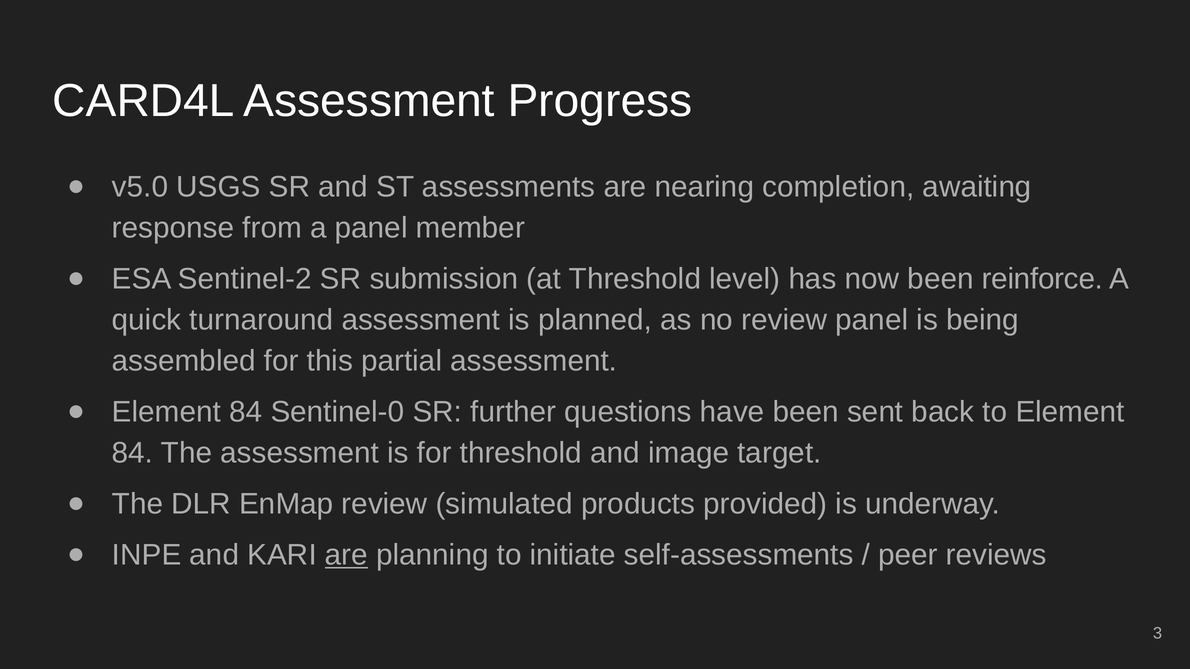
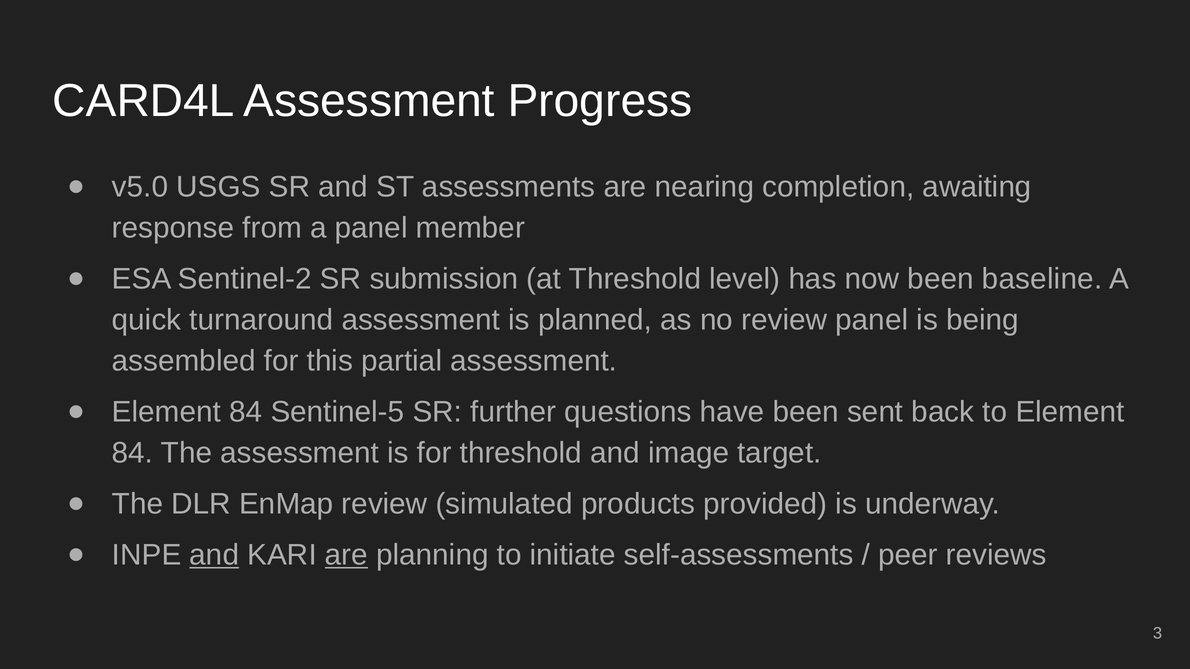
reinforce: reinforce -> baseline
Sentinel-0: Sentinel-0 -> Sentinel-5
and at (214, 555) underline: none -> present
